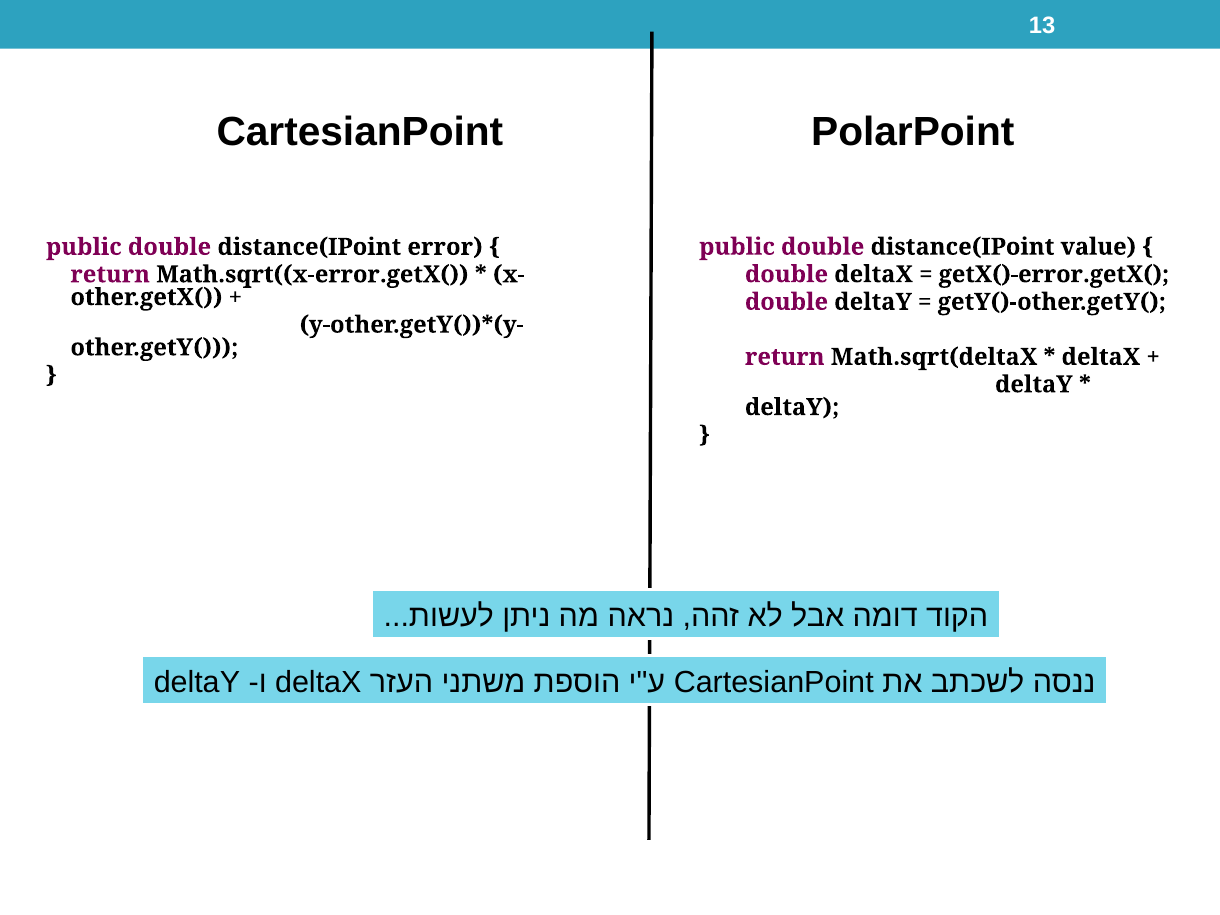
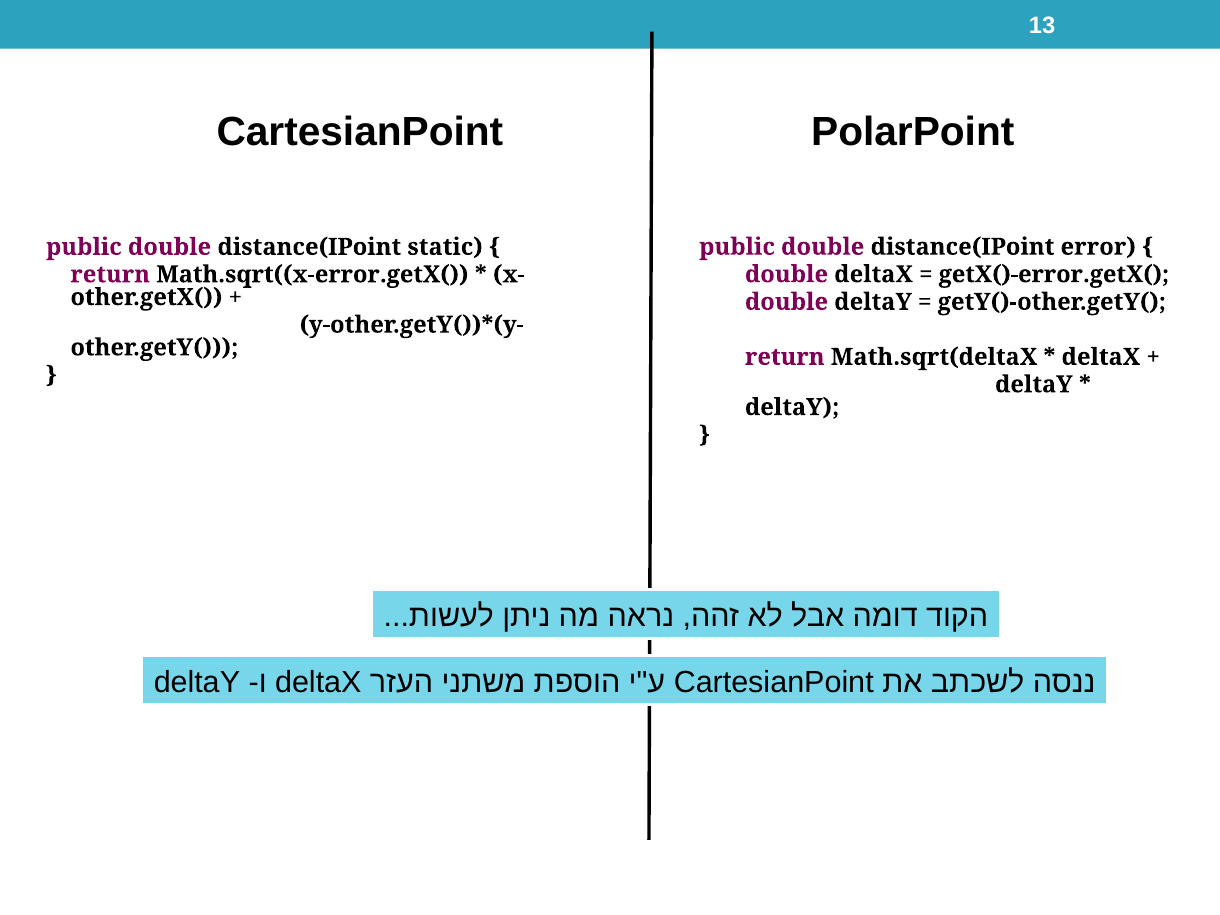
error: error -> static
value: value -> error
